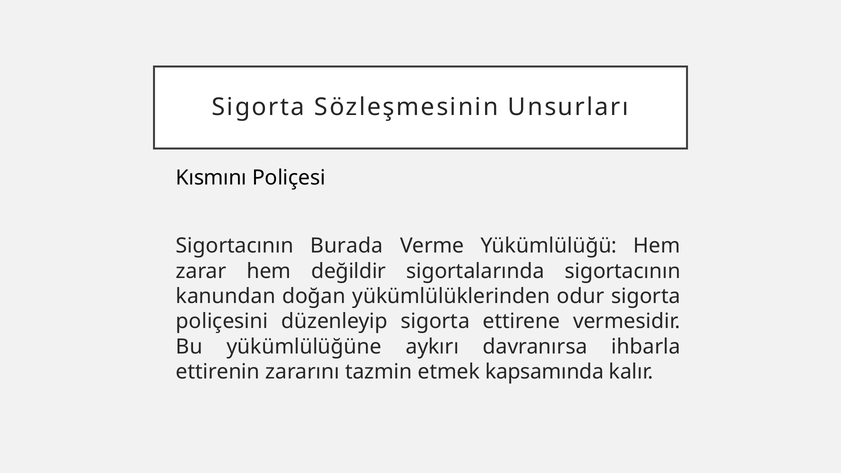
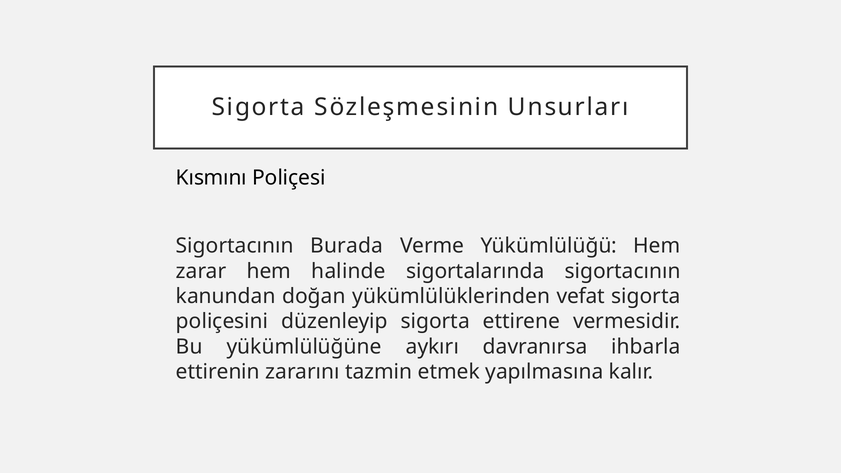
değildir: değildir -> halinde
odur: odur -> vefat
kapsamında: kapsamında -> yapılmasına
